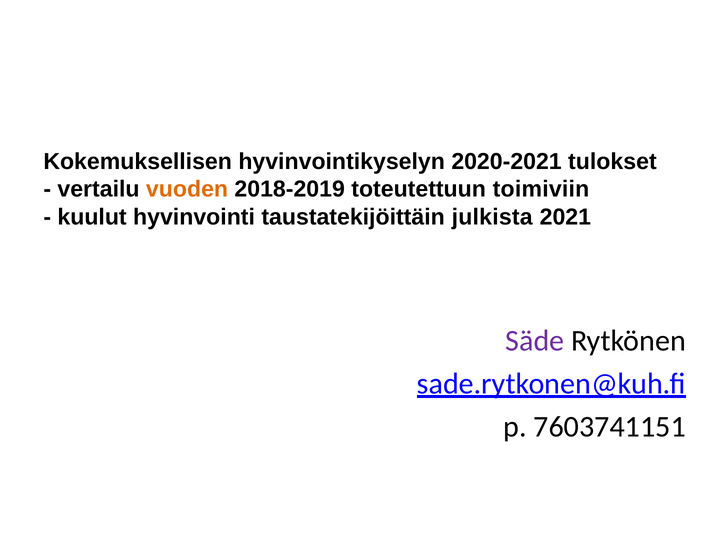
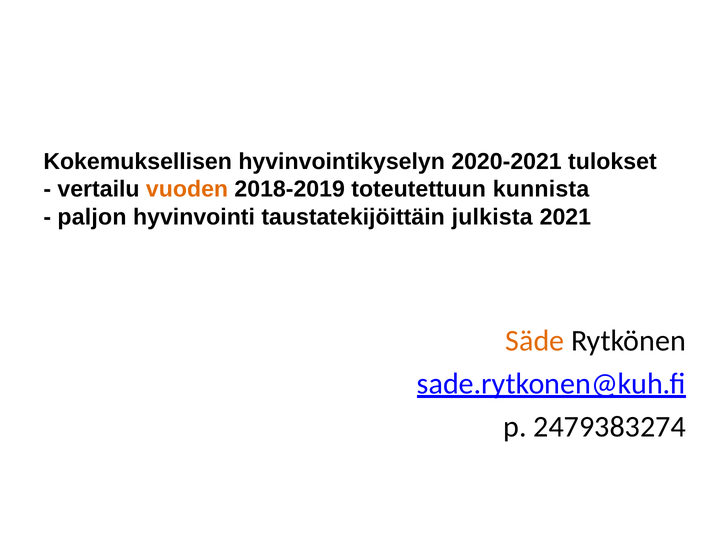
toimiviin: toimiviin -> kunnista
kuulut: kuulut -> paljon
Säde colour: purple -> orange
7603741151: 7603741151 -> 2479383274
